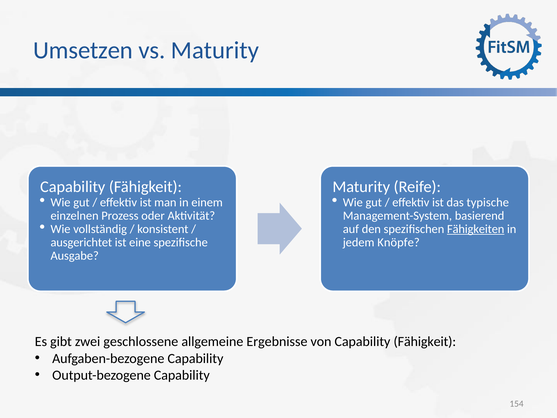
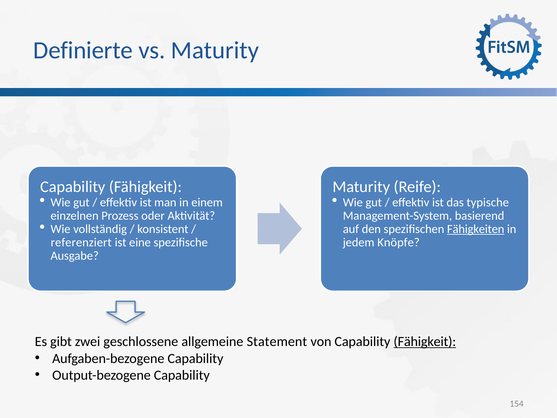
Umsetzen: Umsetzen -> Definierte
ausgerichtet: ausgerichtet -> referenziert
Ergebnisse: Ergebnisse -> Statement
Fähigkeit at (425, 341) underline: none -> present
